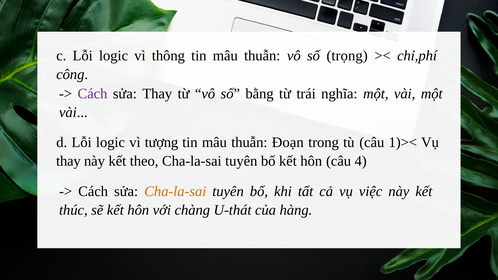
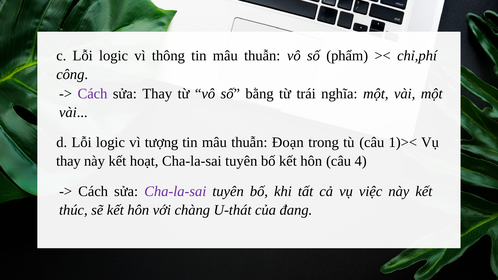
trọng: trọng -> phẩm
theo: theo -> hoạt
Cha-la-sai at (175, 191) colour: orange -> purple
hàng: hàng -> đang
